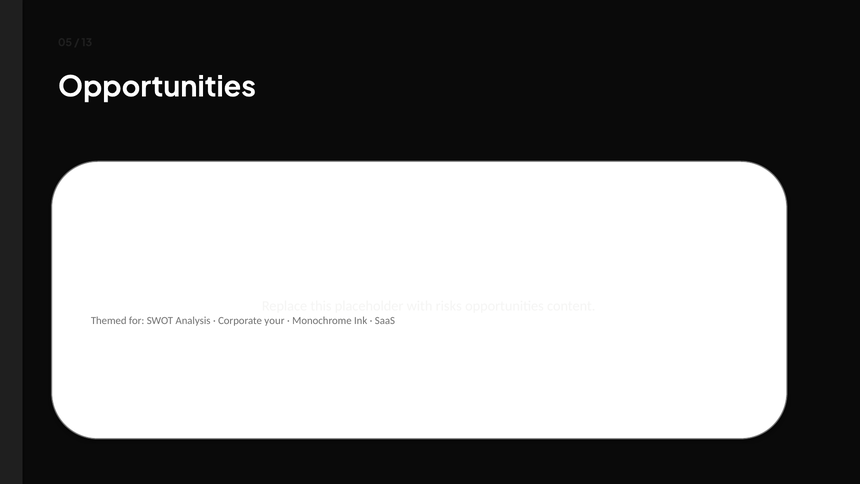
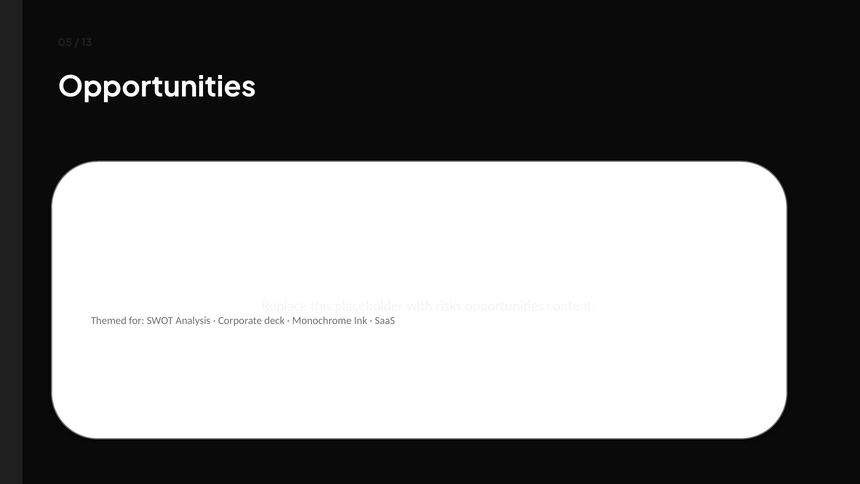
your: your -> deck
